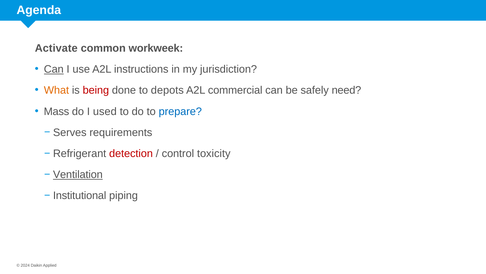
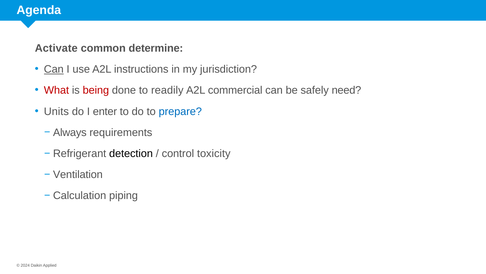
workweek: workweek -> determine
What colour: orange -> red
depots: depots -> readily
Mass: Mass -> Units
used: used -> enter
Serves: Serves -> Always
detection colour: red -> black
Ventilation underline: present -> none
Institutional: Institutional -> Calculation
